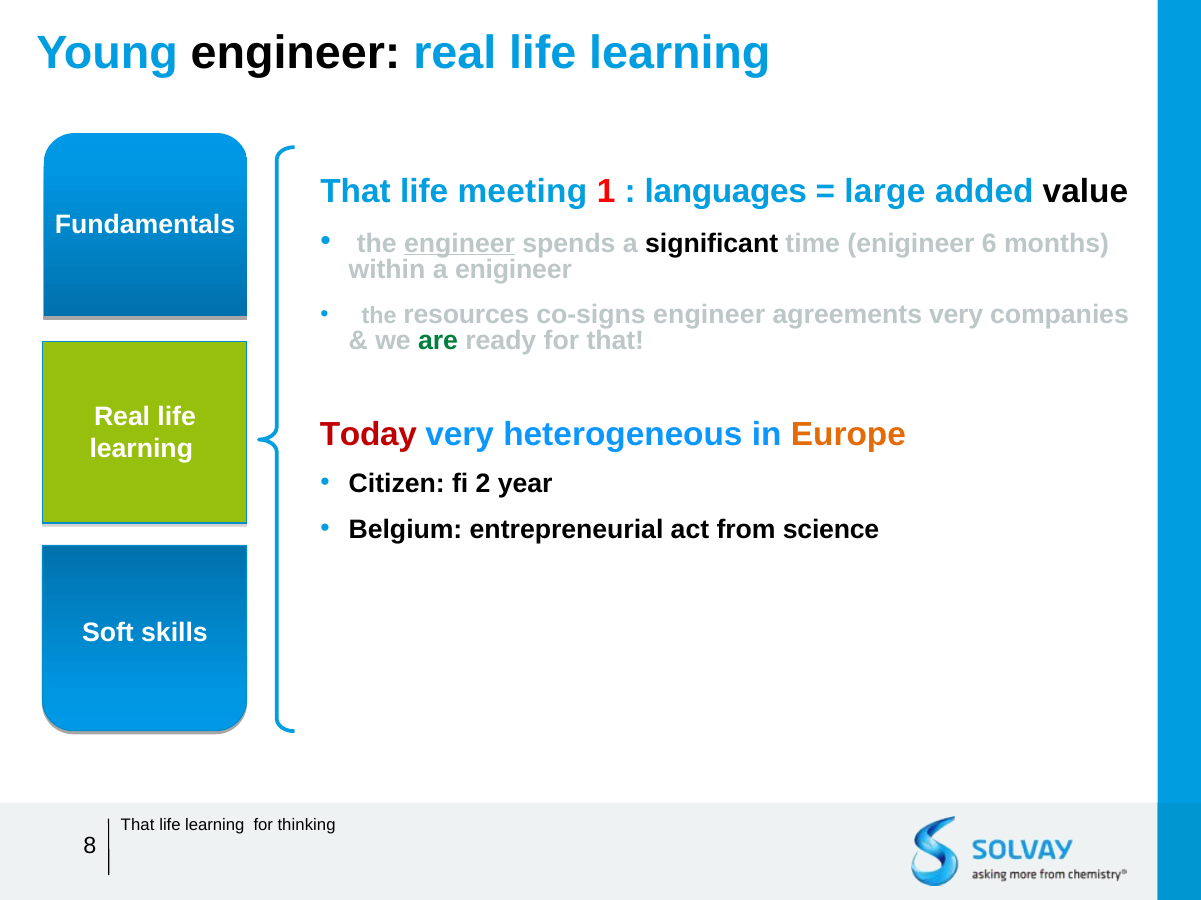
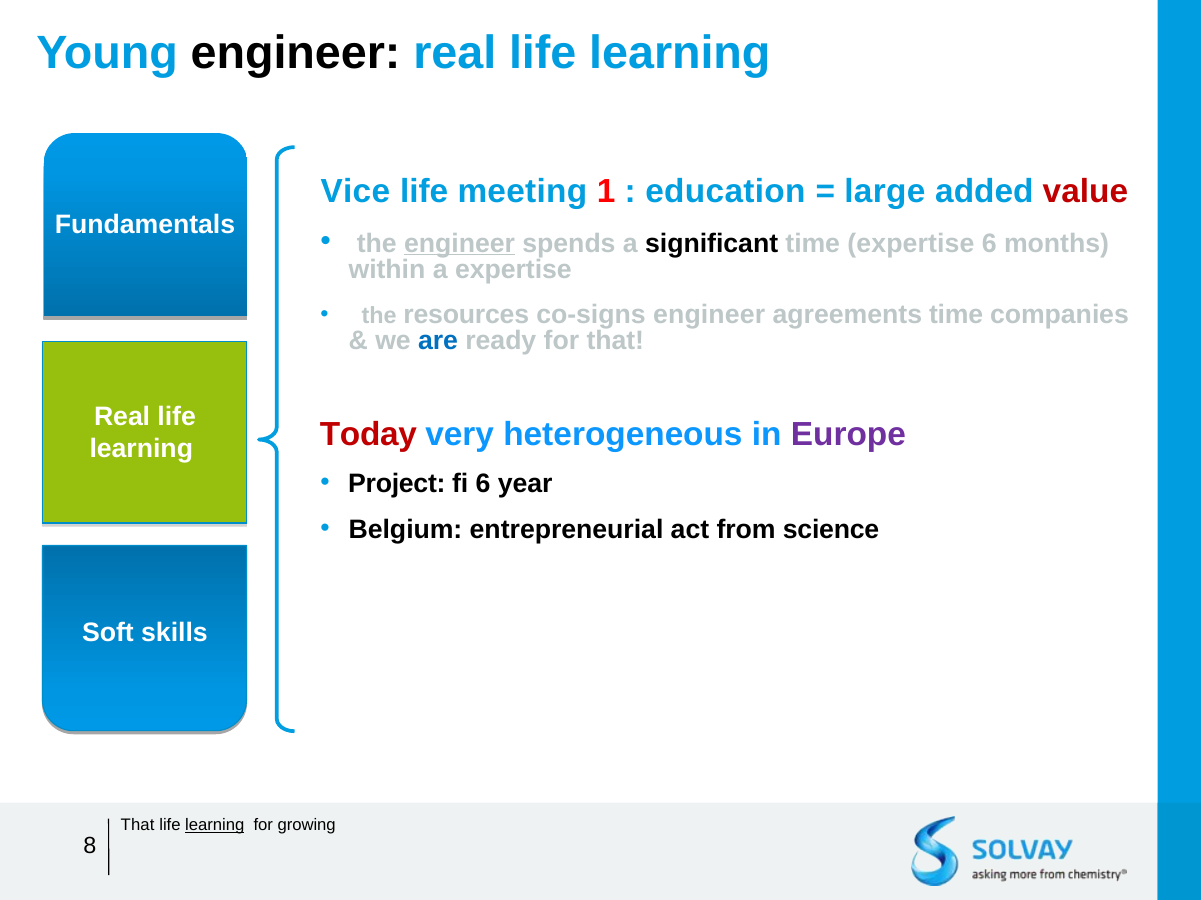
That at (356, 192): That -> Vice
languages: languages -> education
value colour: black -> red
time enigineer: enigineer -> expertise
a enigineer: enigineer -> expertise
agreements very: very -> time
are colour: green -> blue
Europe colour: orange -> purple
Citizen: Citizen -> Project
fi 2: 2 -> 6
learning at (215, 826) underline: none -> present
thinking: thinking -> growing
